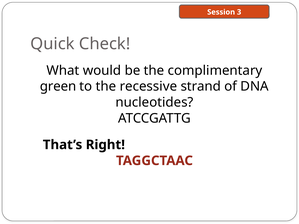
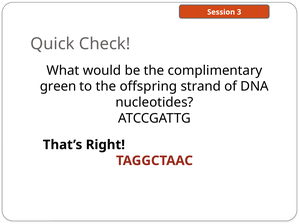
recessive: recessive -> offspring
